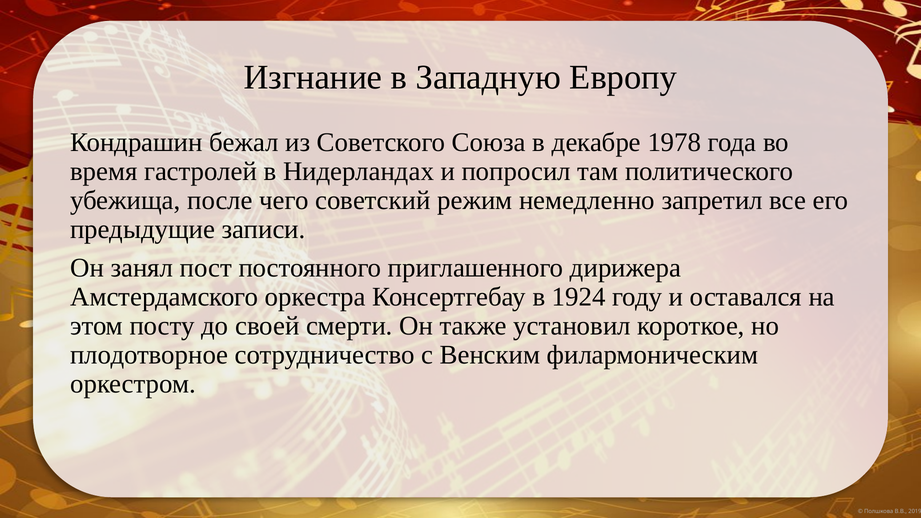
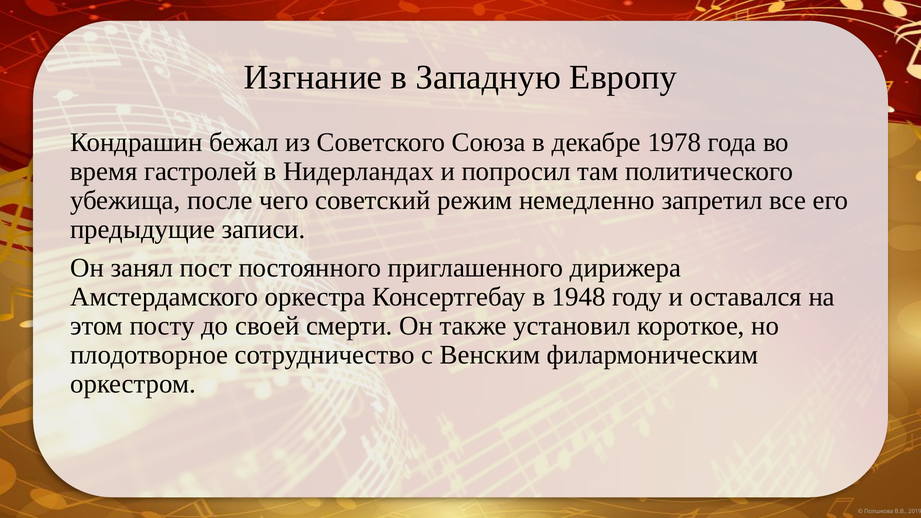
1924: 1924 -> 1948
